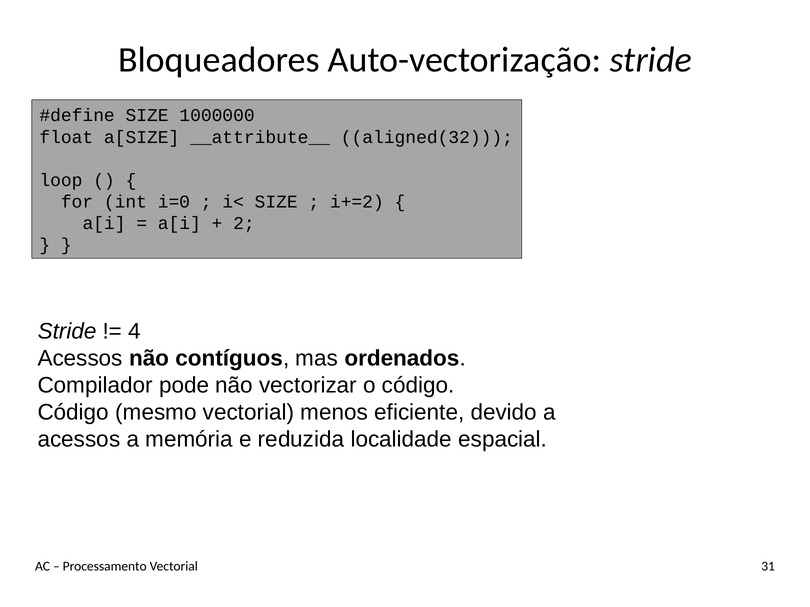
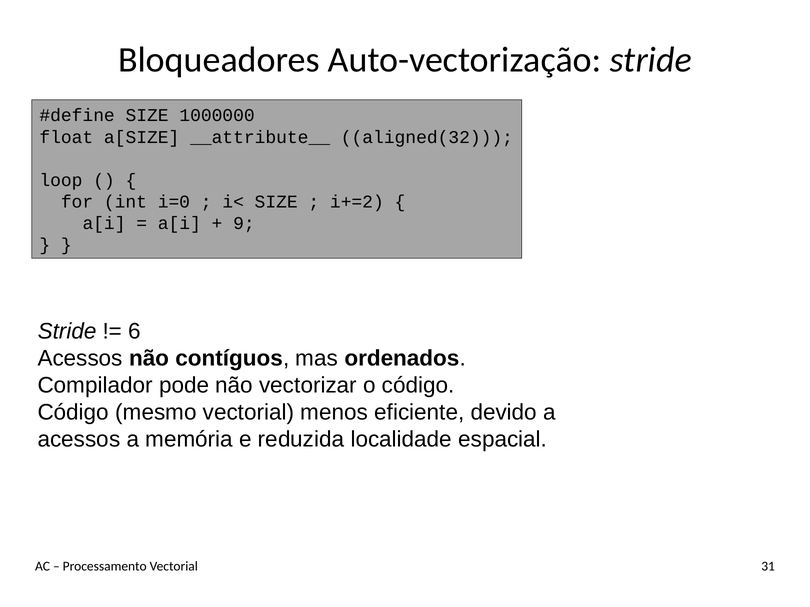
2: 2 -> 9
4: 4 -> 6
